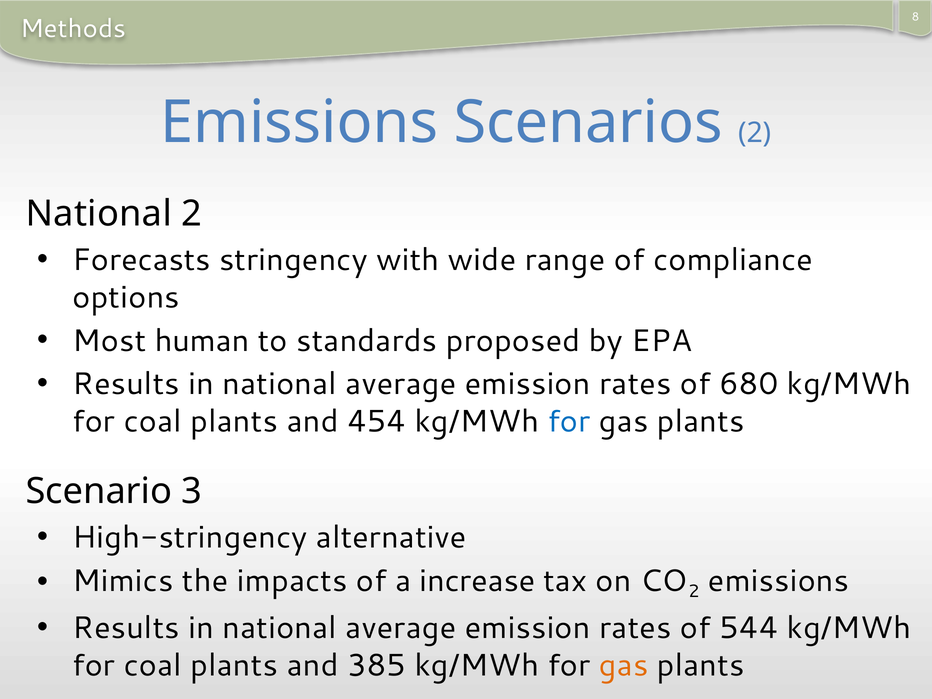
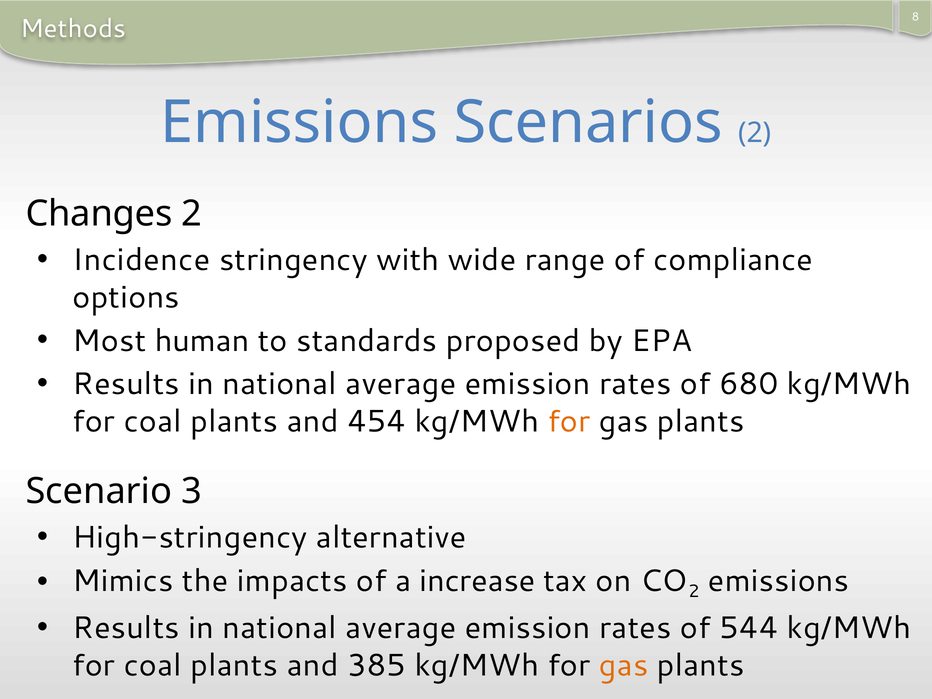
National at (99, 214): National -> Changes
Forecasts: Forecasts -> Incidence
for at (569, 422) colour: blue -> orange
